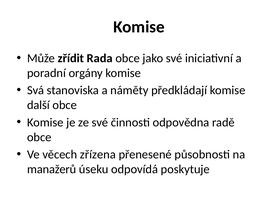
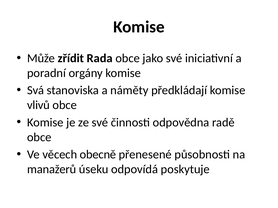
další: další -> vlivů
zřízena: zřízena -> obecně
